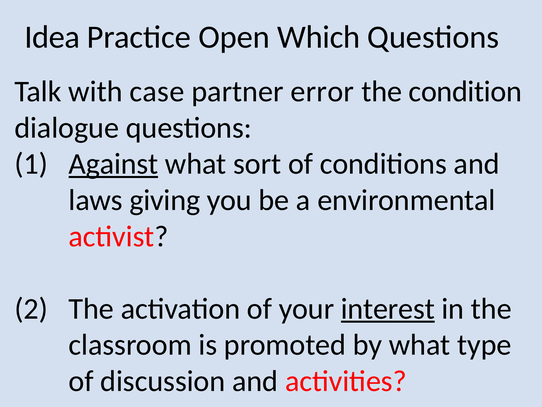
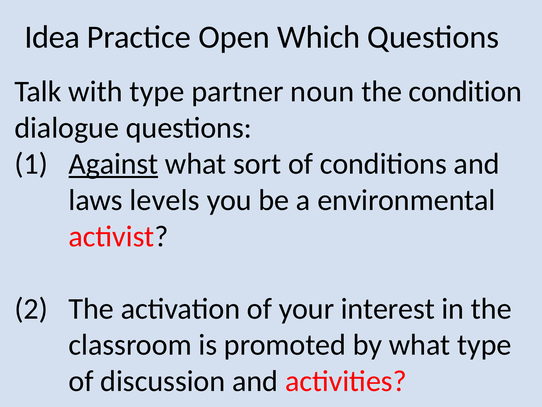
with case: case -> type
error: error -> noun
giving: giving -> levels
interest underline: present -> none
